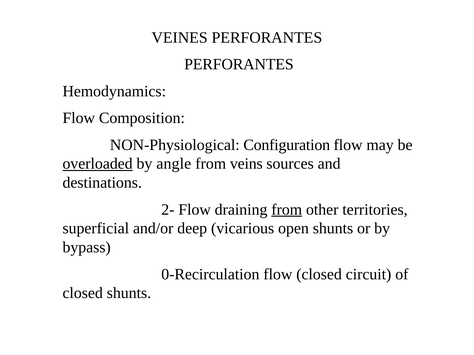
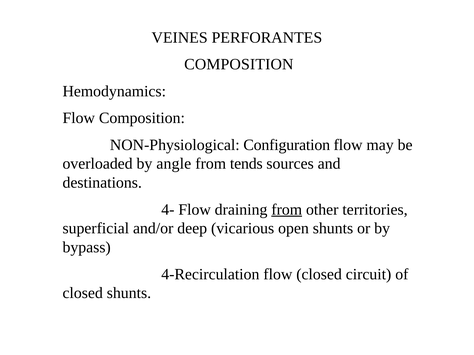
PERFORANTES at (239, 64): PERFORANTES -> COMPOSITION
overloaded underline: present -> none
veins: veins -> tends
2-: 2- -> 4-
0-Recirculation: 0-Recirculation -> 4-Recirculation
